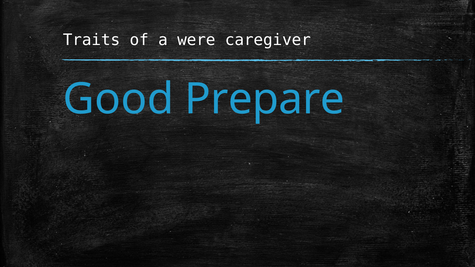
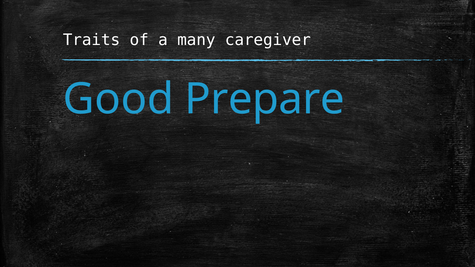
were: were -> many
